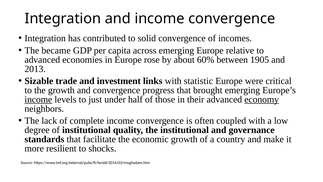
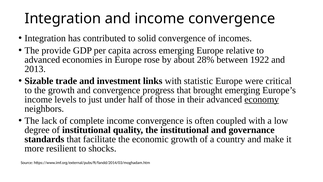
became: became -> provide
60%: 60% -> 28%
1905: 1905 -> 1922
income at (38, 99) underline: present -> none
